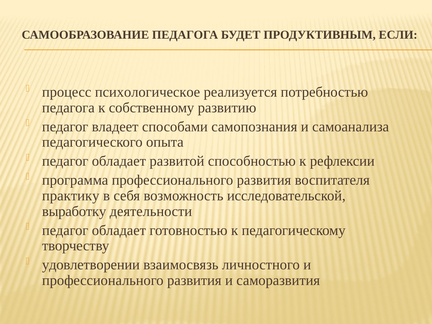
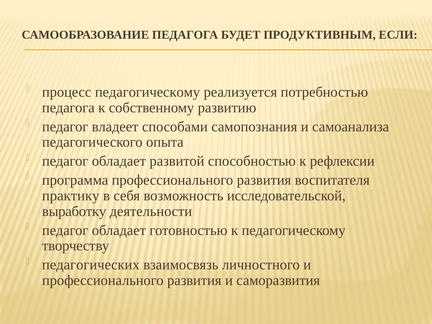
процесс психологическое: психологическое -> педагогическому
удовлетворении: удовлетворении -> педагогических
